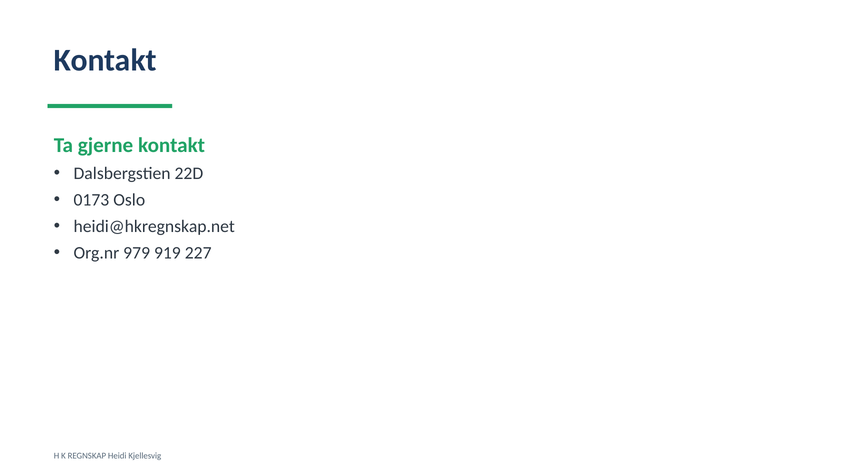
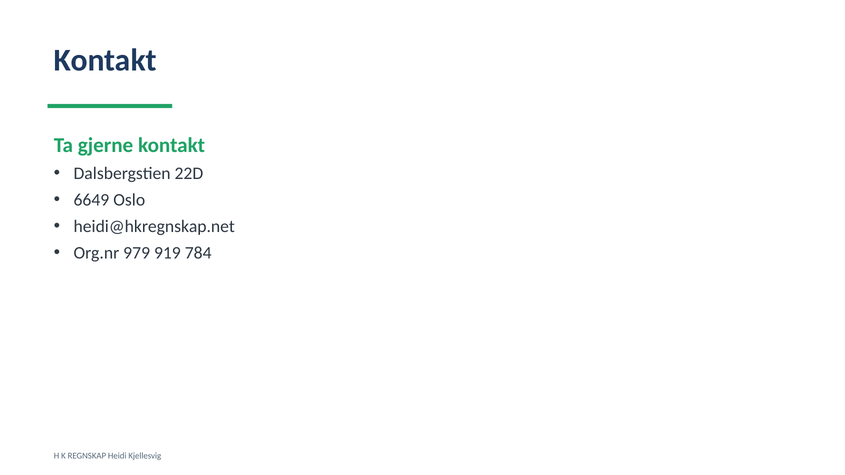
0173: 0173 -> 6649
227: 227 -> 784
